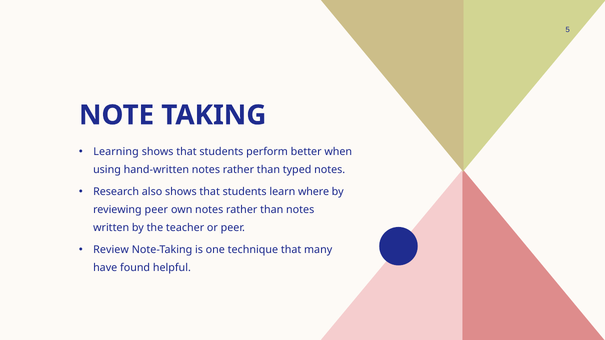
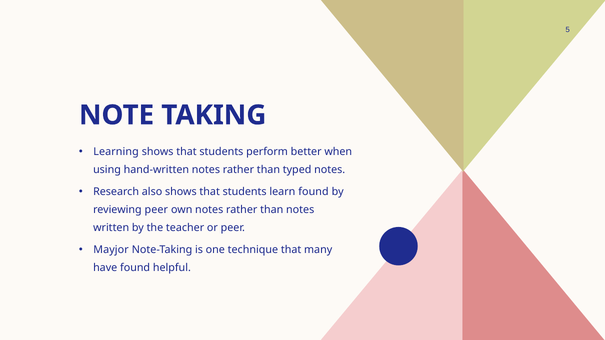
learn where: where -> found
Review: Review -> Mayjor
